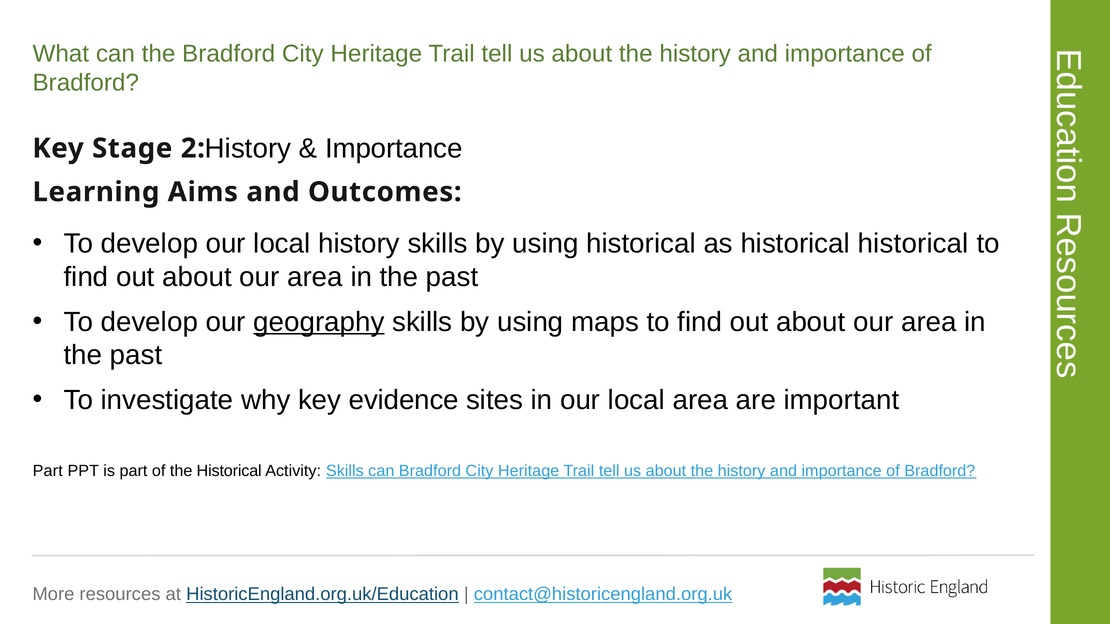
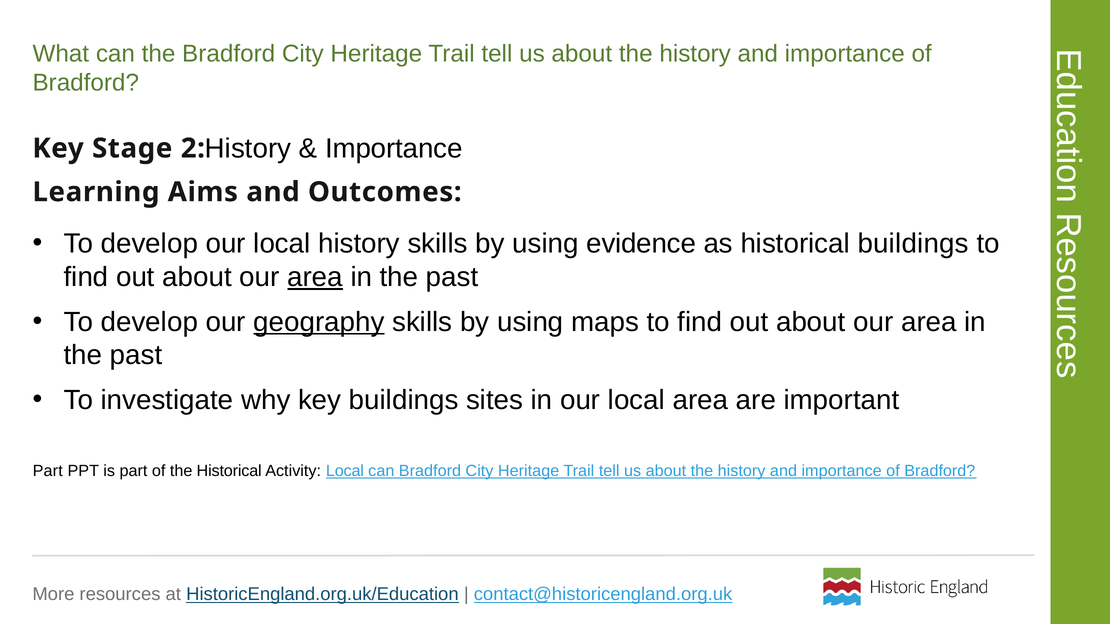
using historical: historical -> evidence
historical historical: historical -> buildings
area at (315, 277) underline: none -> present
key evidence: evidence -> buildings
Activity Skills: Skills -> Local
